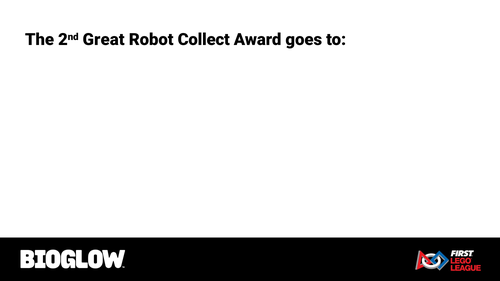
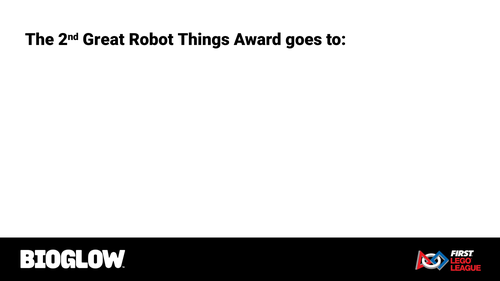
Collect: Collect -> Things
